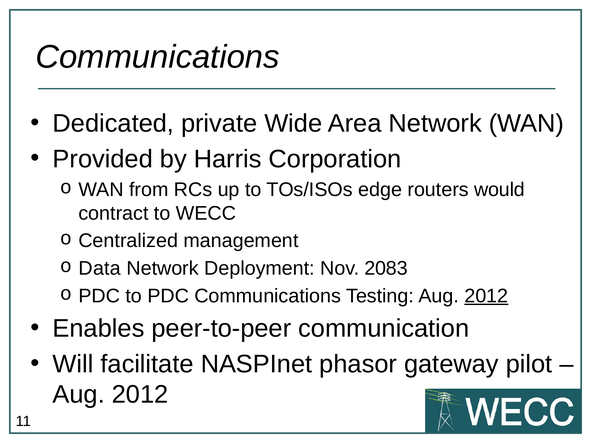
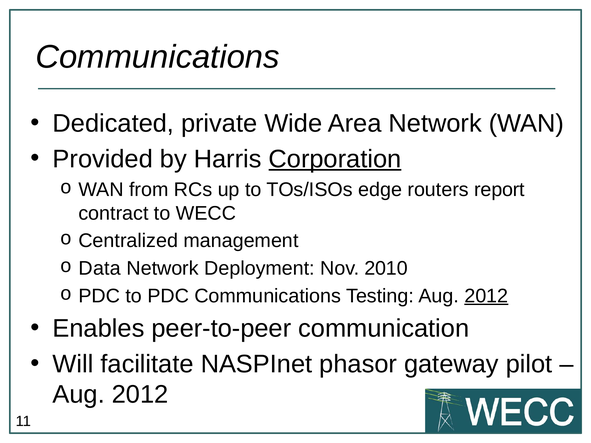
Corporation underline: none -> present
would: would -> report
2083: 2083 -> 2010
